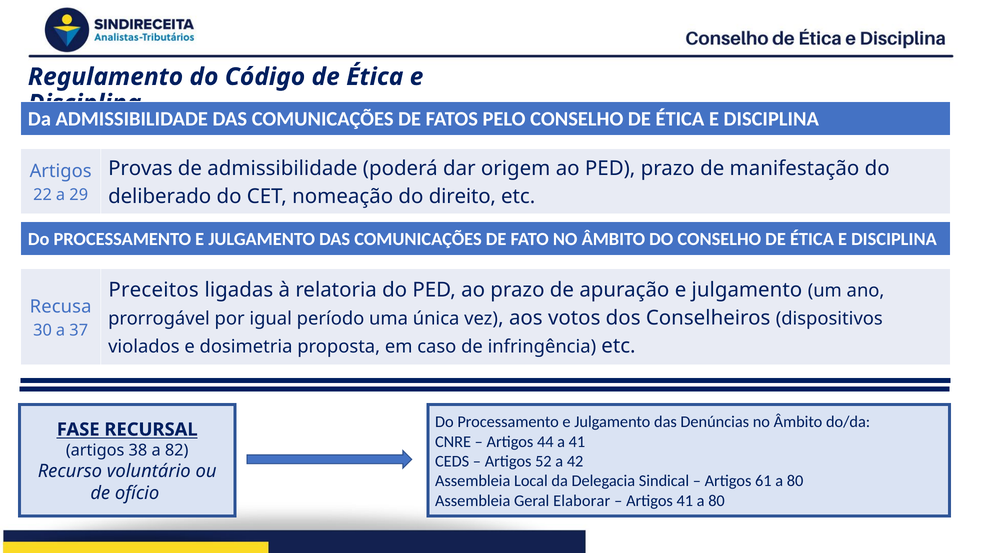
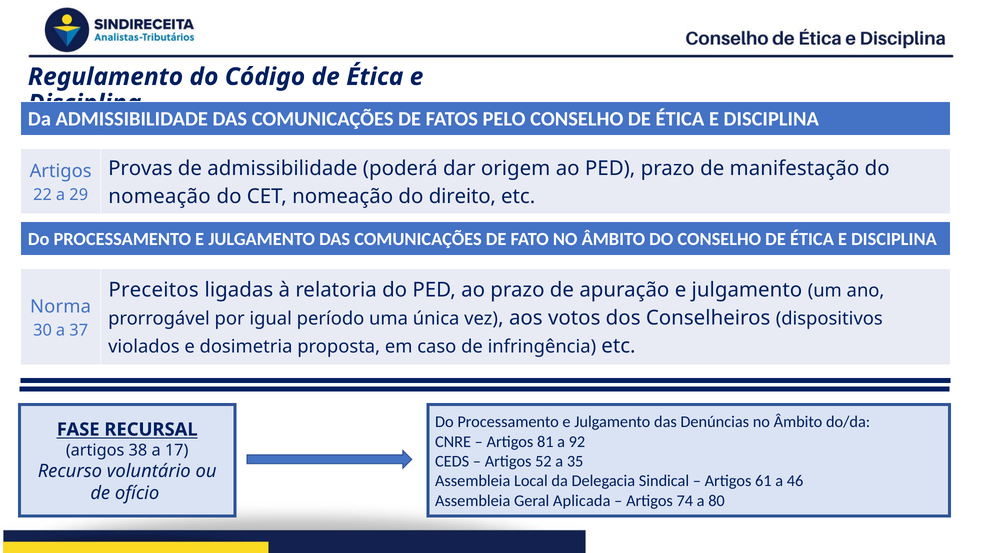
deliberado at (160, 196): deliberado -> nomeação
Recusa: Recusa -> Norma
44: 44 -> 81
a 41: 41 -> 92
82: 82 -> 17
42: 42 -> 35
61 a 80: 80 -> 46
Elaborar: Elaborar -> Aplicada
Artigos 41: 41 -> 74
